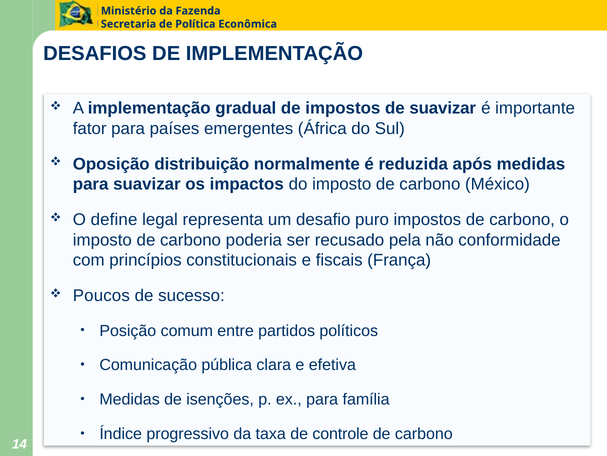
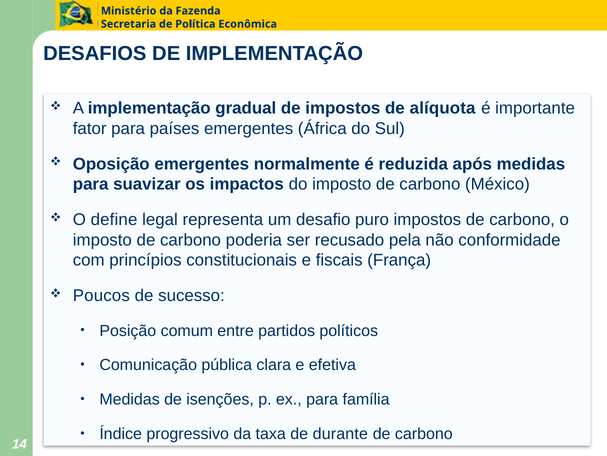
de suavizar: suavizar -> alíquota
Oposição distribuição: distribuição -> emergentes
controle: controle -> durante
